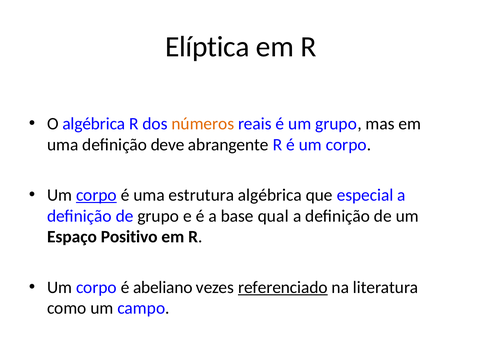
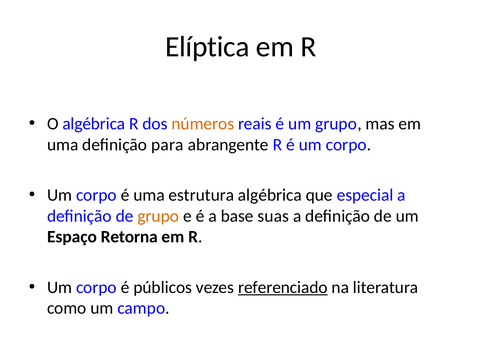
deve: deve -> para
corpo at (96, 195) underline: present -> none
grupo at (158, 216) colour: black -> orange
qual: qual -> suas
Positivo: Positivo -> Retorna
abeliano: abeliano -> públicos
